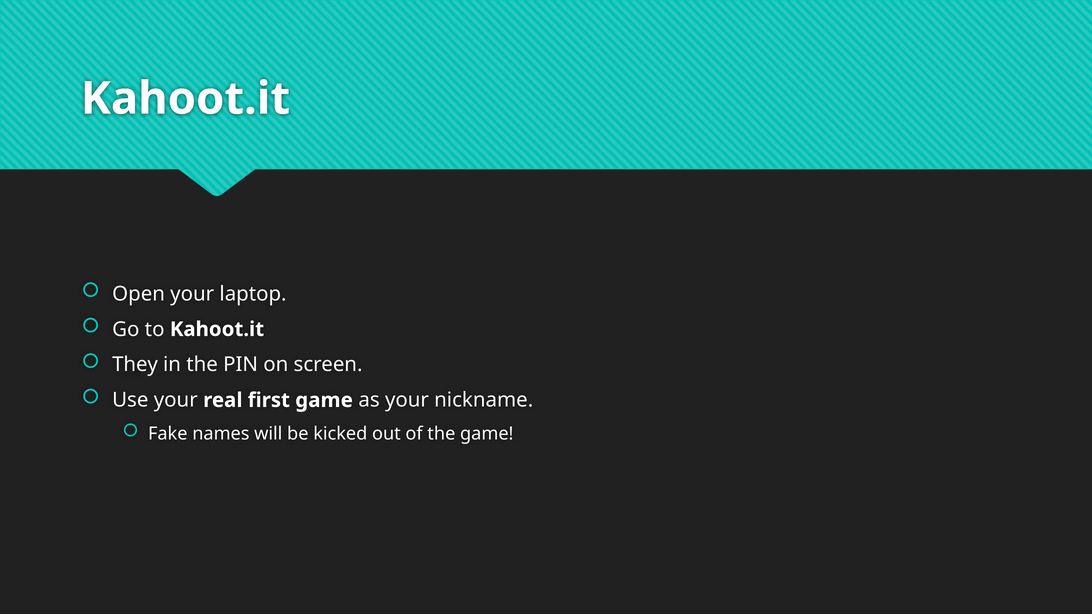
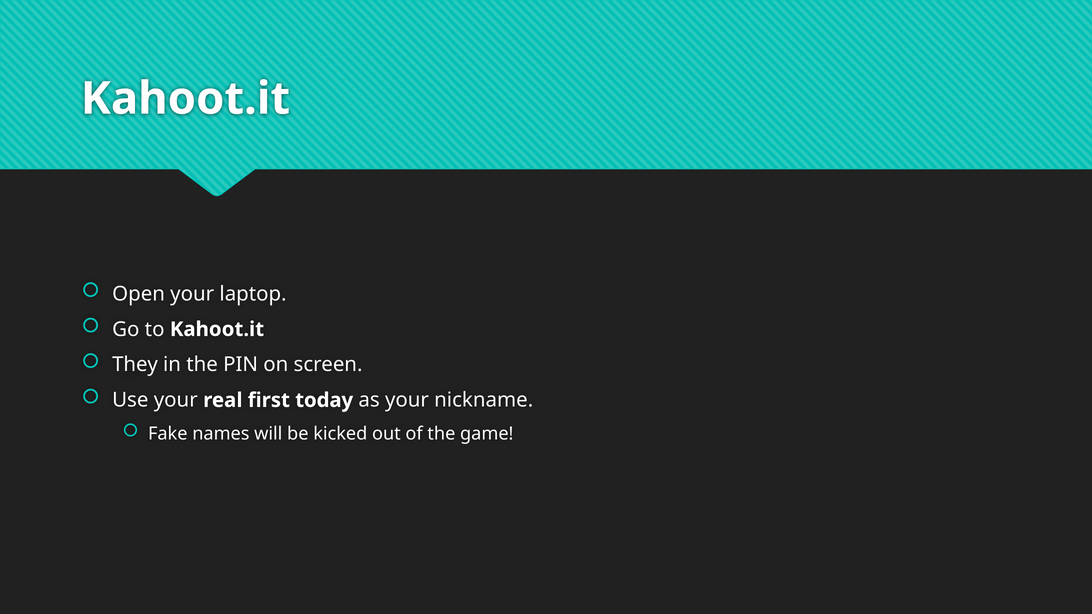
first game: game -> today
